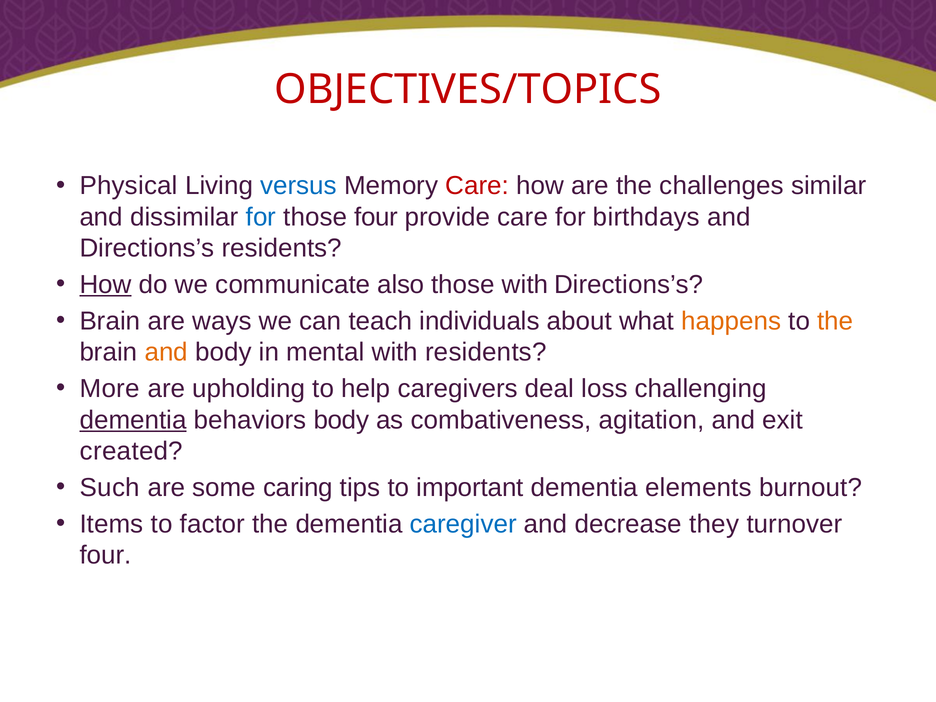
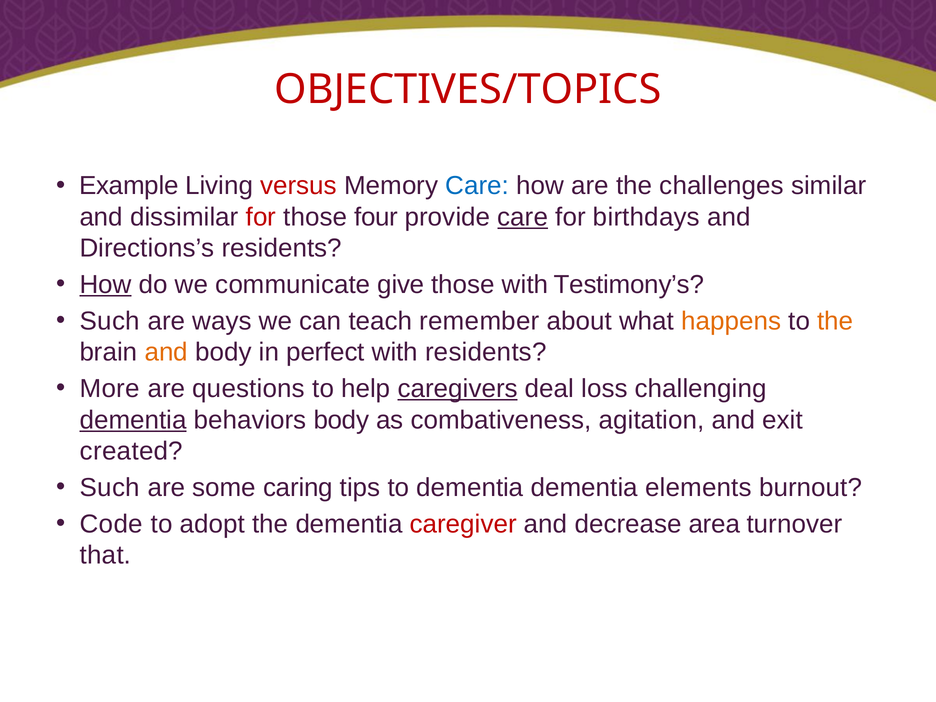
Physical: Physical -> Example
versus colour: blue -> red
Care at (477, 186) colour: red -> blue
for at (261, 217) colour: blue -> red
care at (523, 217) underline: none -> present
also: also -> give
with Directions’s: Directions’s -> Testimony’s
Brain at (110, 321): Brain -> Such
individuals: individuals -> remember
mental: mental -> perfect
upholding: upholding -> questions
caregivers underline: none -> present
to important: important -> dementia
Items: Items -> Code
factor: factor -> adopt
caregiver colour: blue -> red
they: they -> area
four at (106, 555): four -> that
